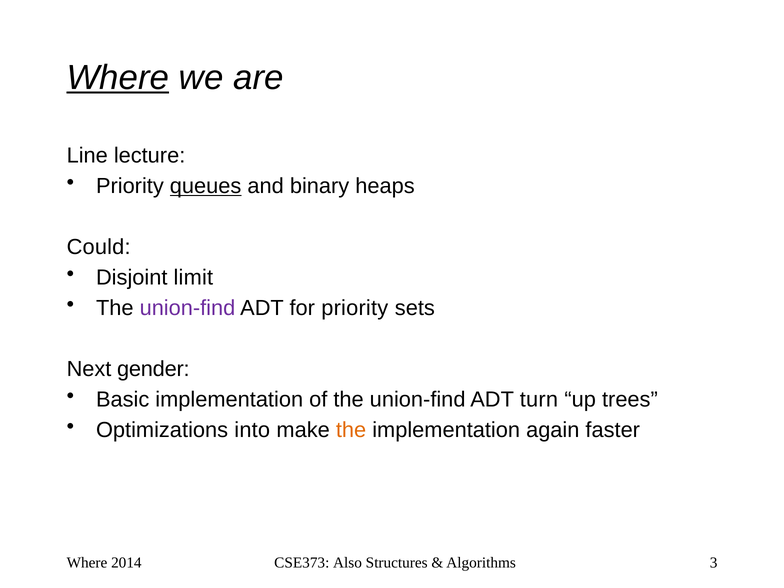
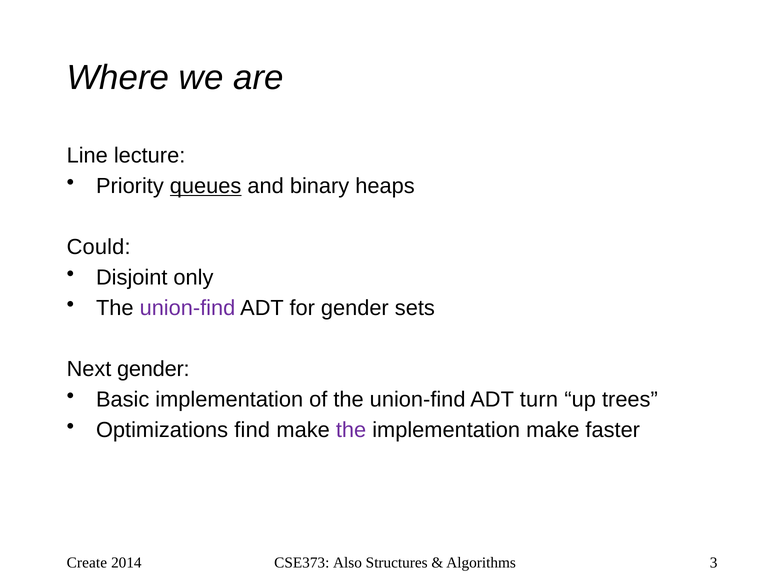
Where at (118, 78) underline: present -> none
limit: limit -> only
for priority: priority -> gender
into: into -> find
the at (351, 430) colour: orange -> purple
implementation again: again -> make
Where at (87, 563): Where -> Create
